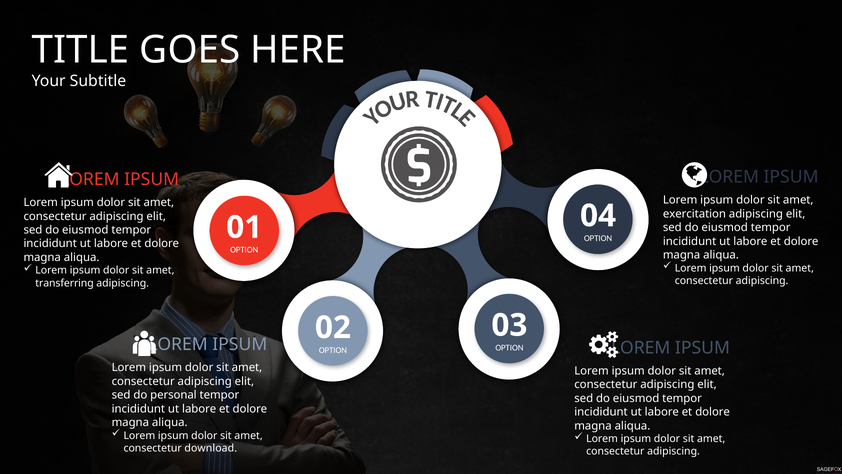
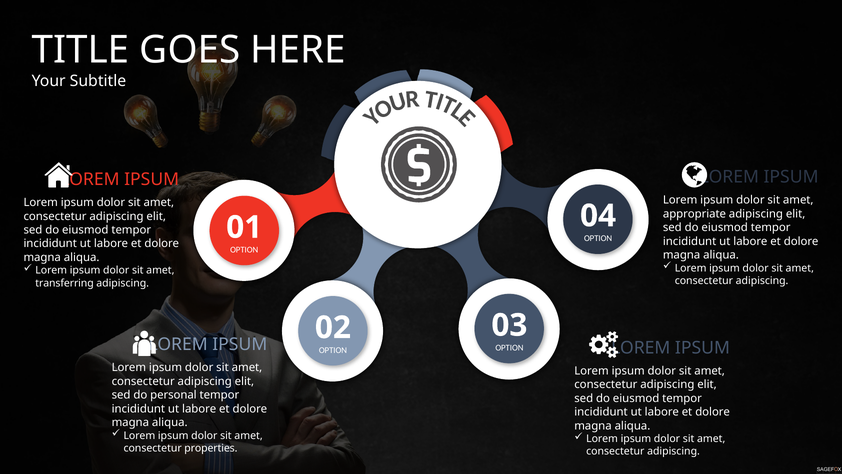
exercitation: exercitation -> appropriate
download: download -> properties
